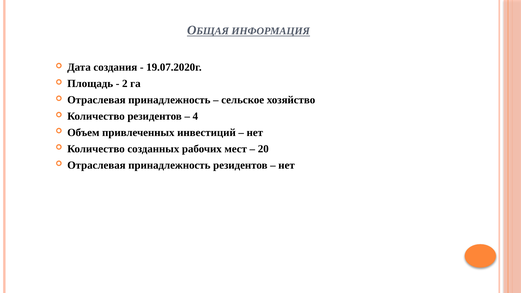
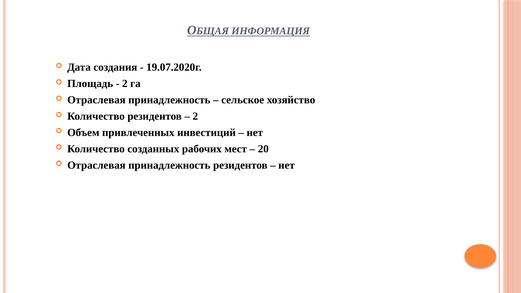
4 at (195, 116): 4 -> 2
